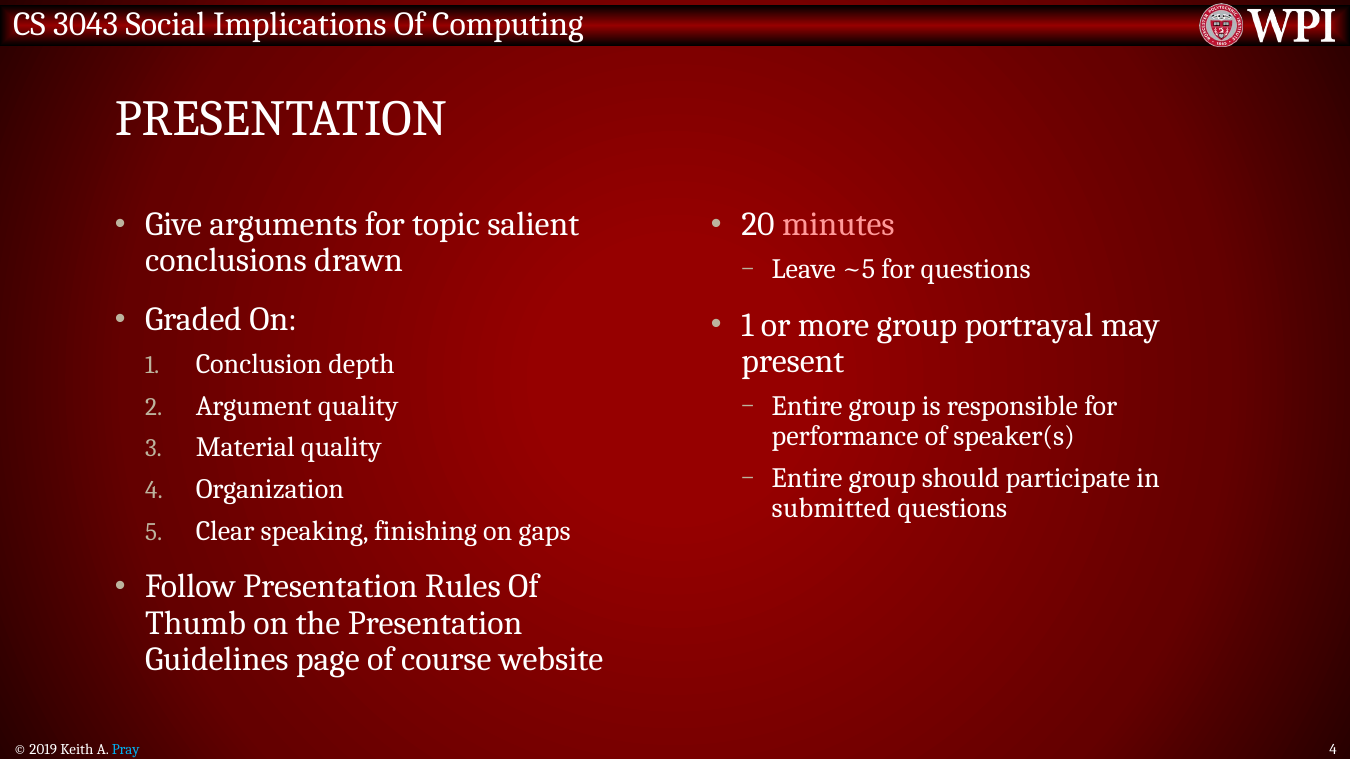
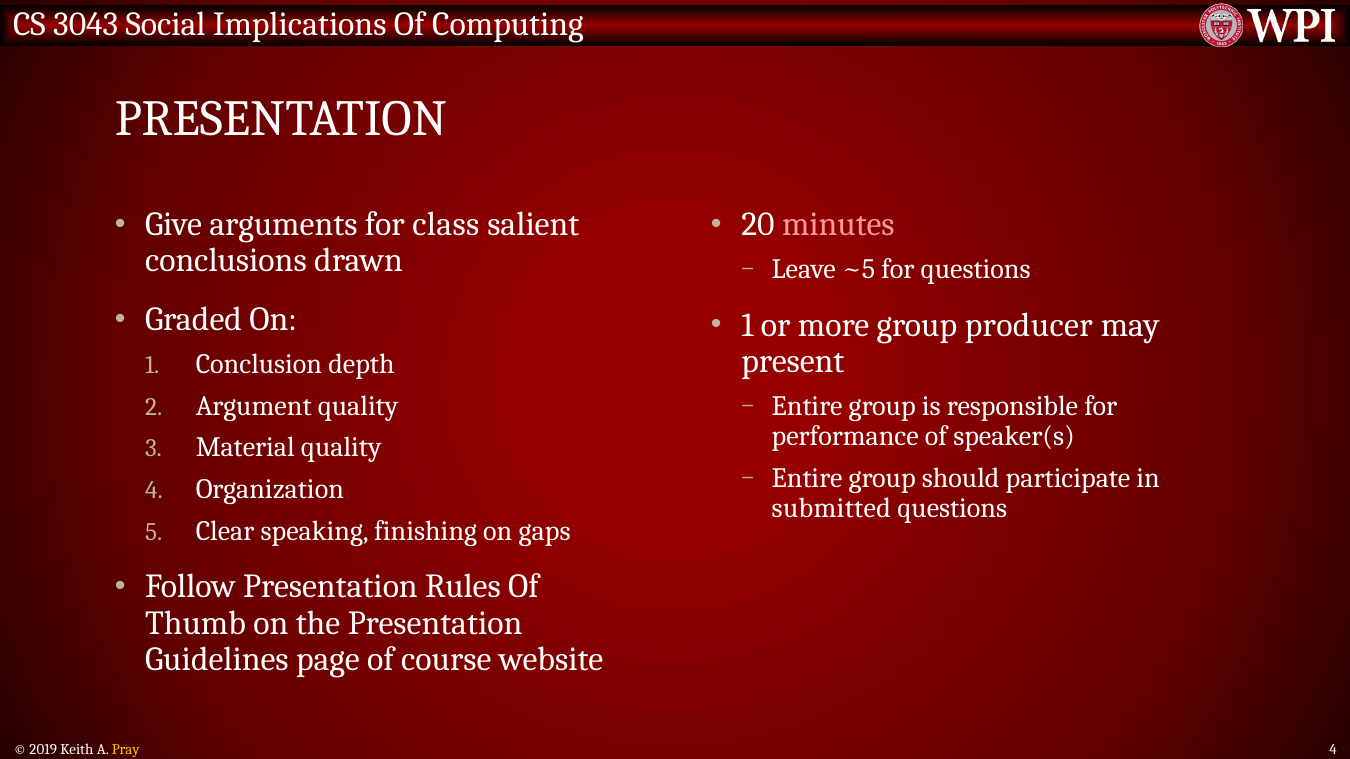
topic: topic -> class
portrayal: portrayal -> producer
Pray colour: light blue -> yellow
